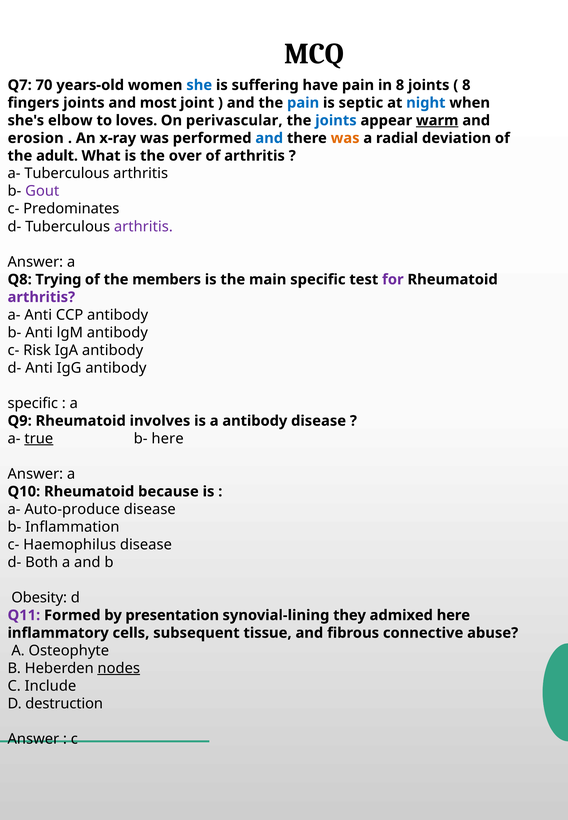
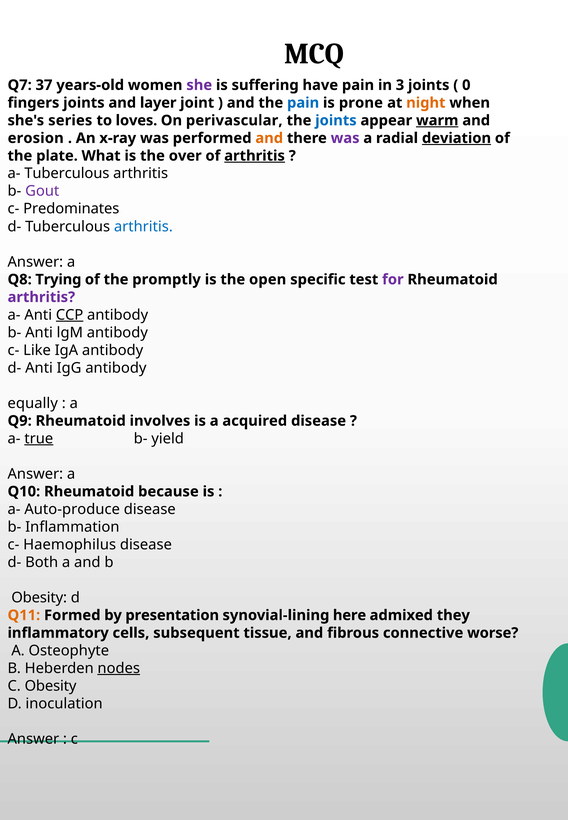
70: 70 -> 37
she colour: blue -> purple
in 8: 8 -> 3
8 at (466, 85): 8 -> 0
most: most -> layer
septic: septic -> prone
night colour: blue -> orange
elbow: elbow -> series
and at (269, 138) colour: blue -> orange
was at (345, 138) colour: orange -> purple
deviation underline: none -> present
adult: adult -> plate
arthritis at (255, 156) underline: none -> present
arthritis at (143, 227) colour: purple -> blue
members: members -> promptly
main: main -> open
CCP underline: none -> present
Risk: Risk -> Like
specific at (33, 403): specific -> equally
a antibody: antibody -> acquired
b- here: here -> yield
Q11 colour: purple -> orange
they: they -> here
admixed here: here -> they
abuse: abuse -> worse
C Include: Include -> Obesity
destruction: destruction -> inoculation
